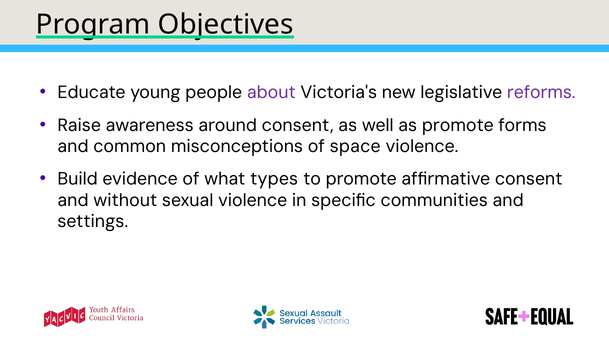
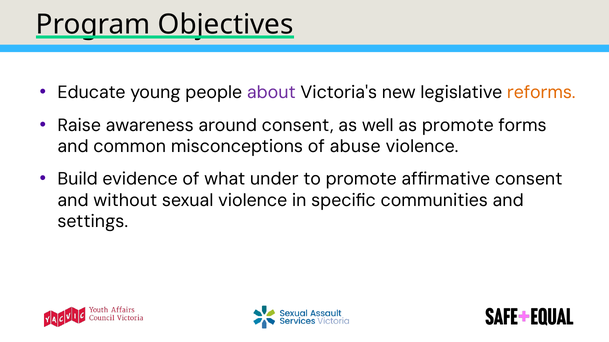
reforms colour: purple -> orange
space: space -> abuse
types: types -> under
